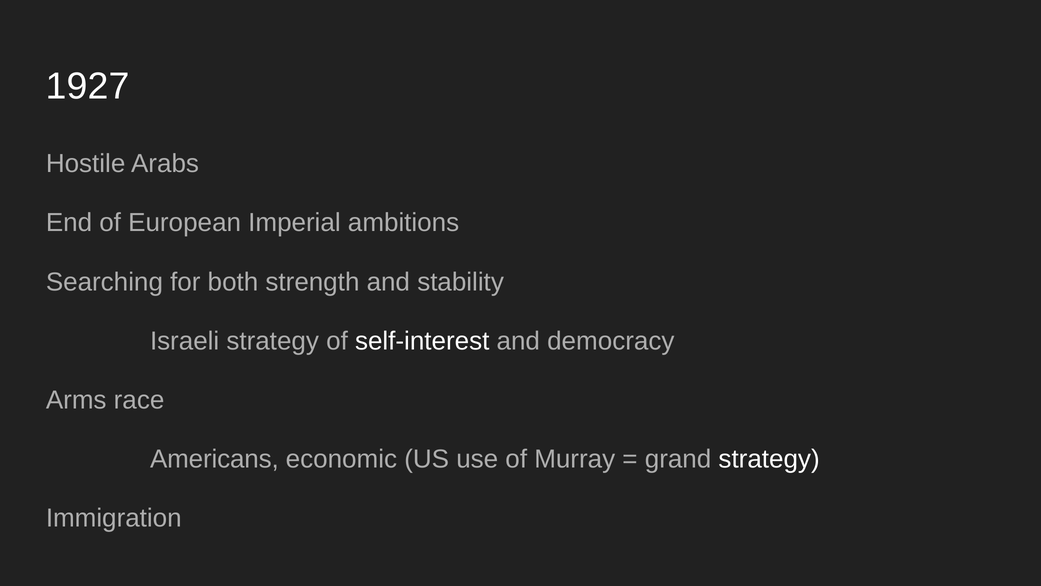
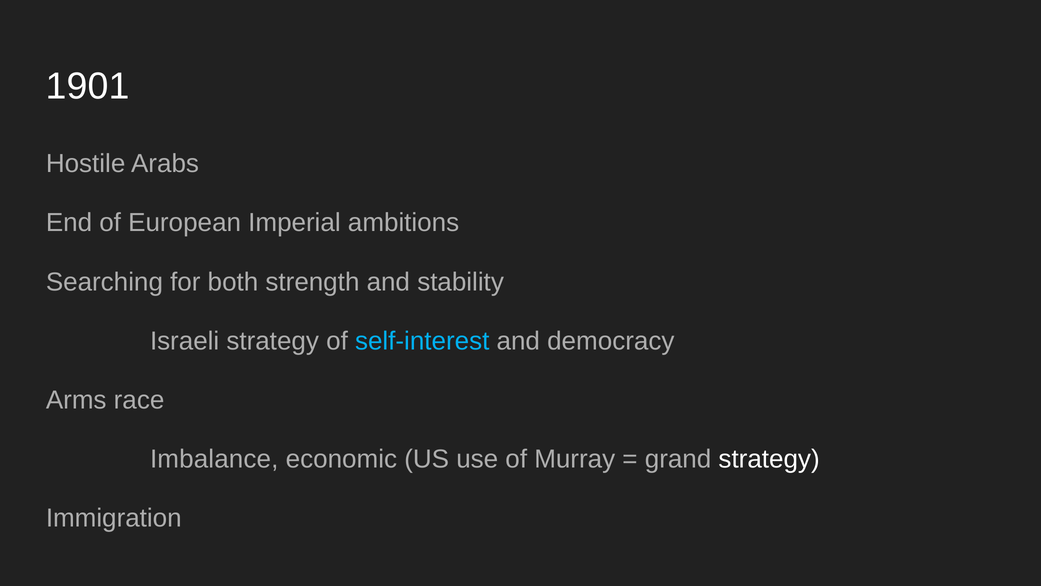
1927: 1927 -> 1901
self-interest colour: white -> light blue
Americans: Americans -> Imbalance
